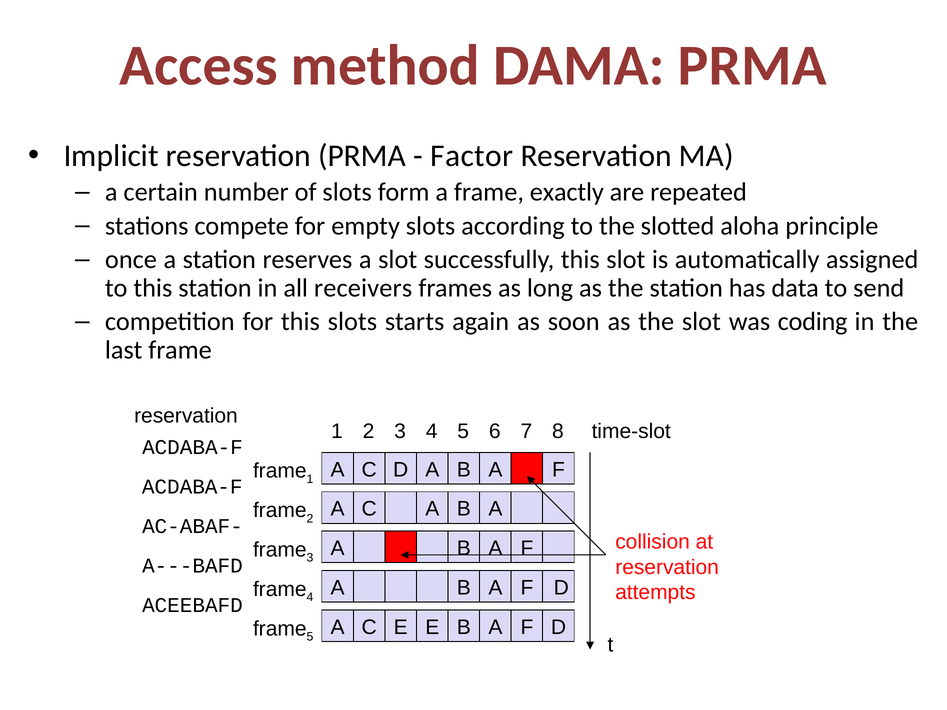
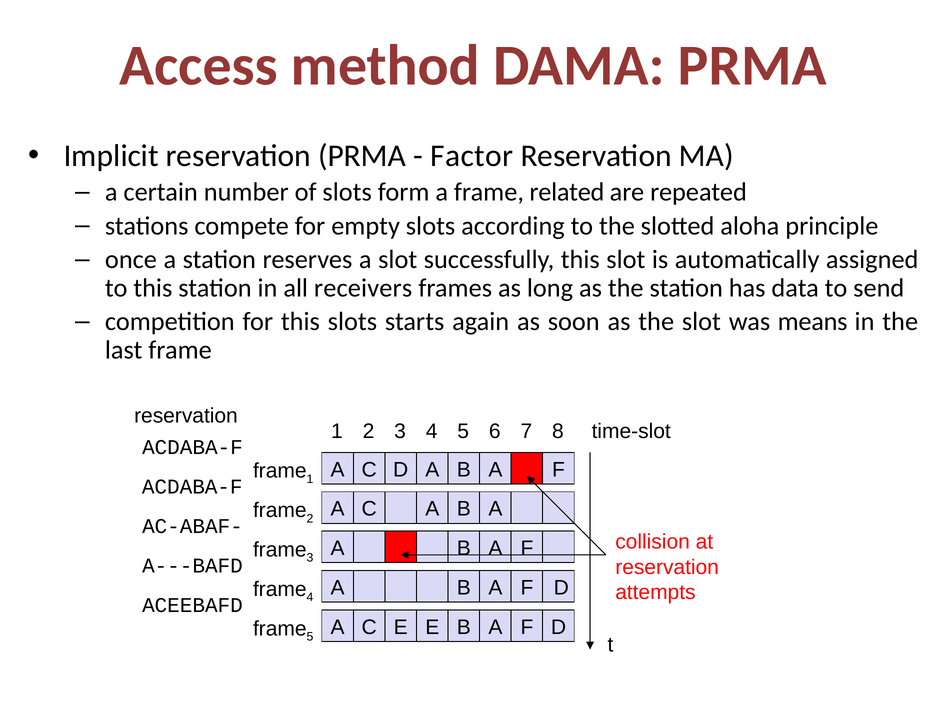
exactly: exactly -> related
coding: coding -> means
